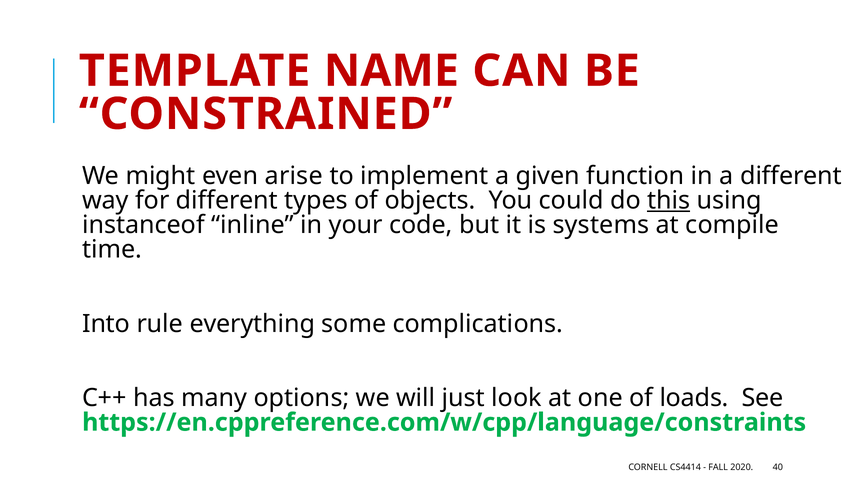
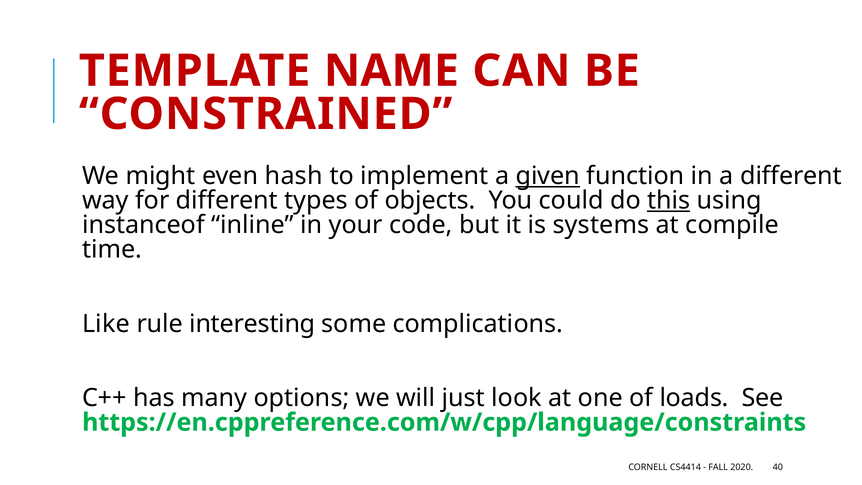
arise: arise -> hash
given underline: none -> present
Into: Into -> Like
everything: everything -> interesting
